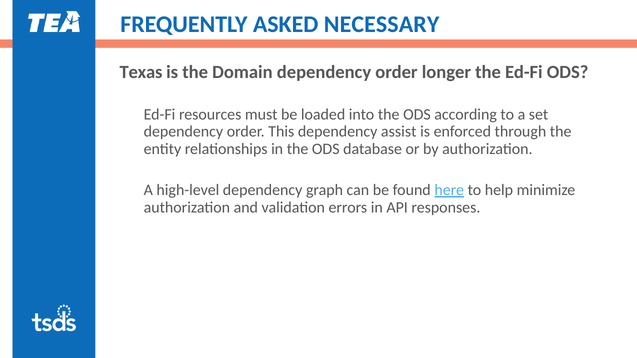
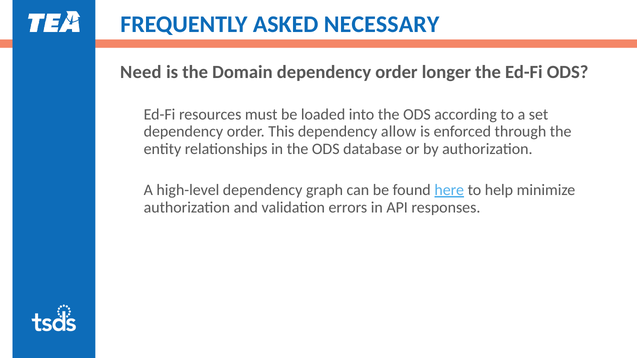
Texas: Texas -> Need
assist: assist -> allow
